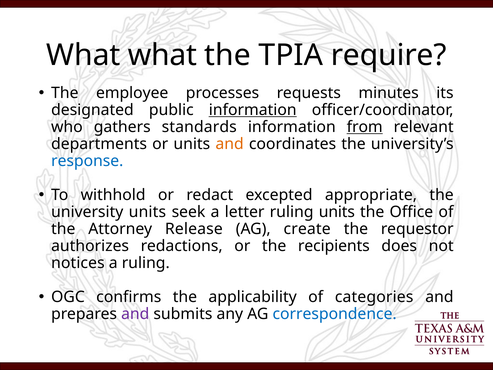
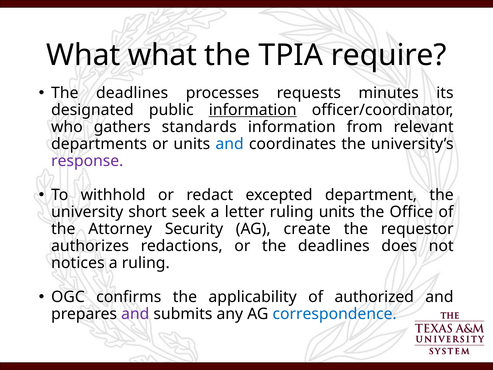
employee at (132, 93): employee -> deadlines
from underline: present -> none
and at (230, 144) colour: orange -> blue
response colour: blue -> purple
appropriate: appropriate -> department
university units: units -> short
Release: Release -> Security
or the recipients: recipients -> deadlines
categories: categories -> authorized
